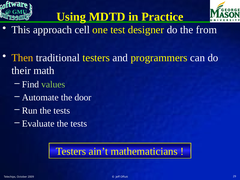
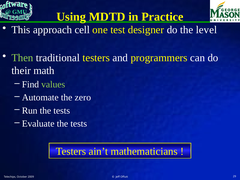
from: from -> level
Then colour: yellow -> light green
door: door -> zero
